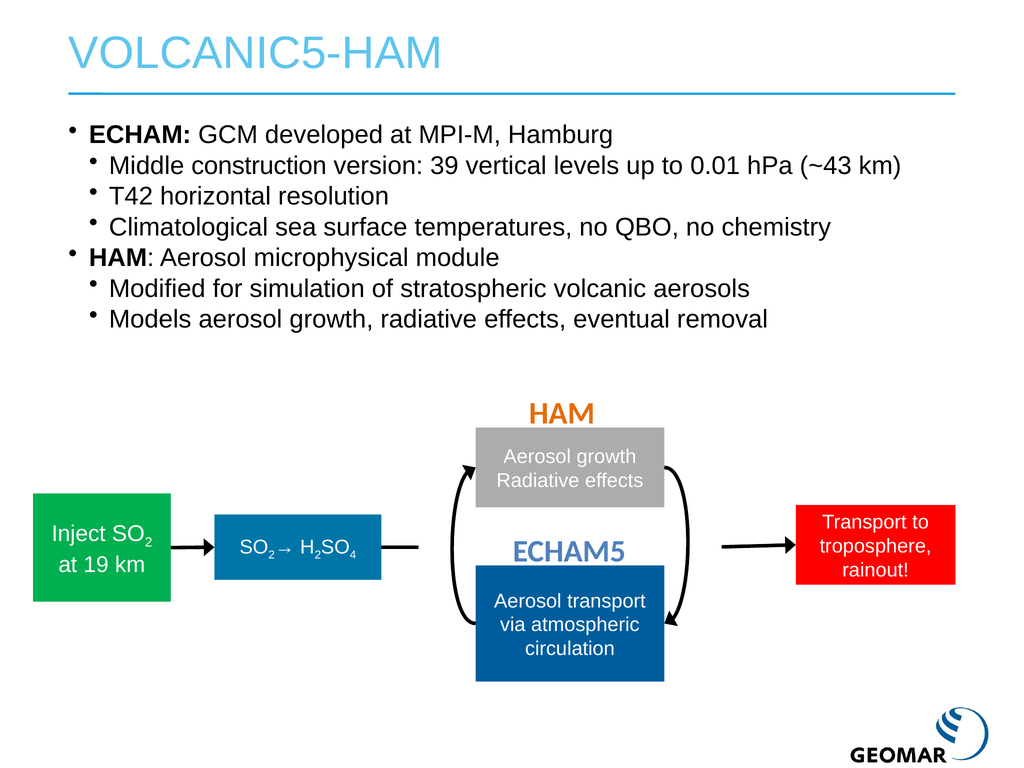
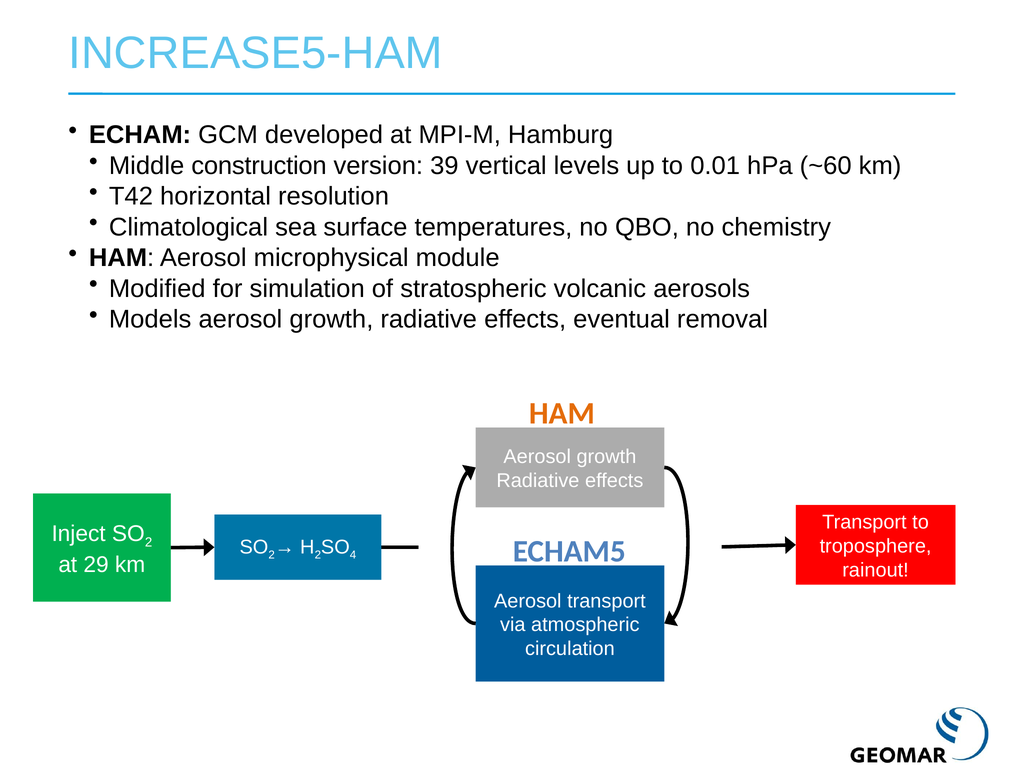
VOLCANIC5-HAM: VOLCANIC5-HAM -> INCREASE5-HAM
~43: ~43 -> ~60
19: 19 -> 29
